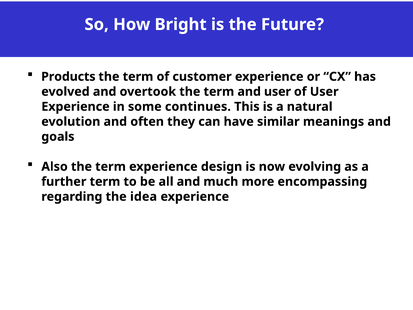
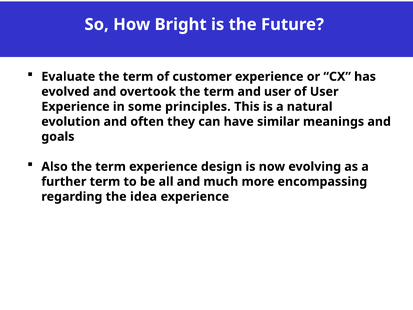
Products: Products -> Evaluate
continues: continues -> principles
